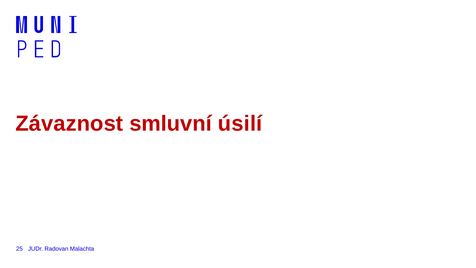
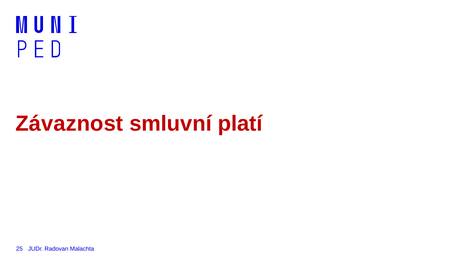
úsilí: úsilí -> platí
